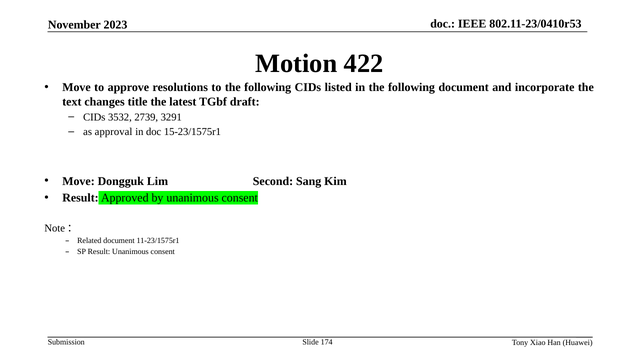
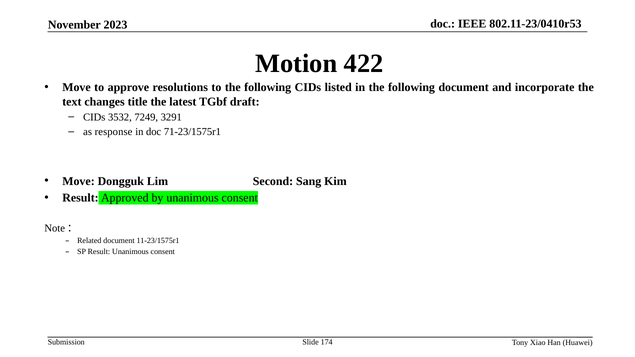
2739: 2739 -> 7249
approval: approval -> response
15-23/1575r1: 15-23/1575r1 -> 71-23/1575r1
